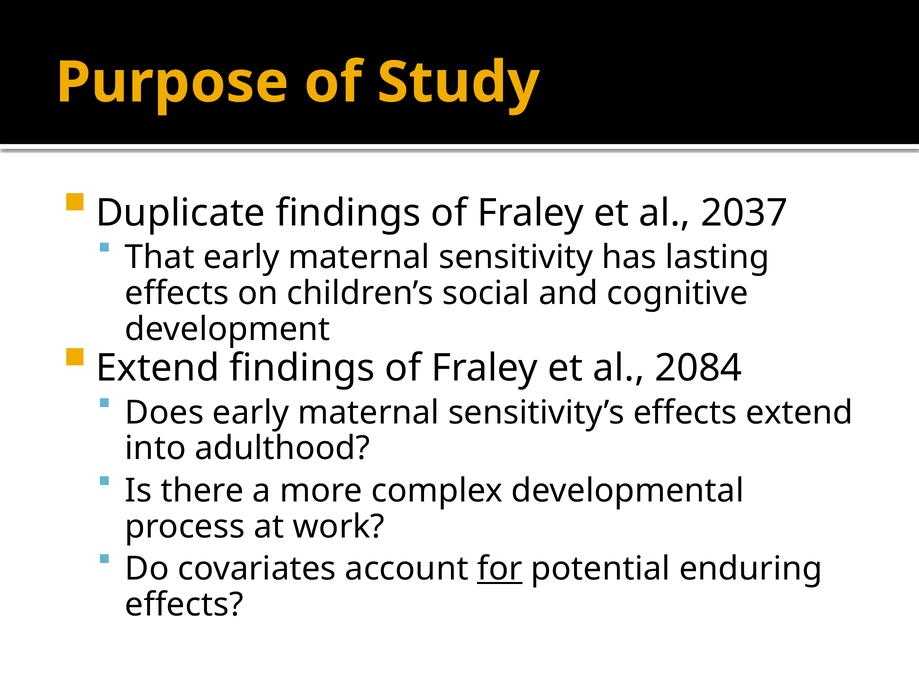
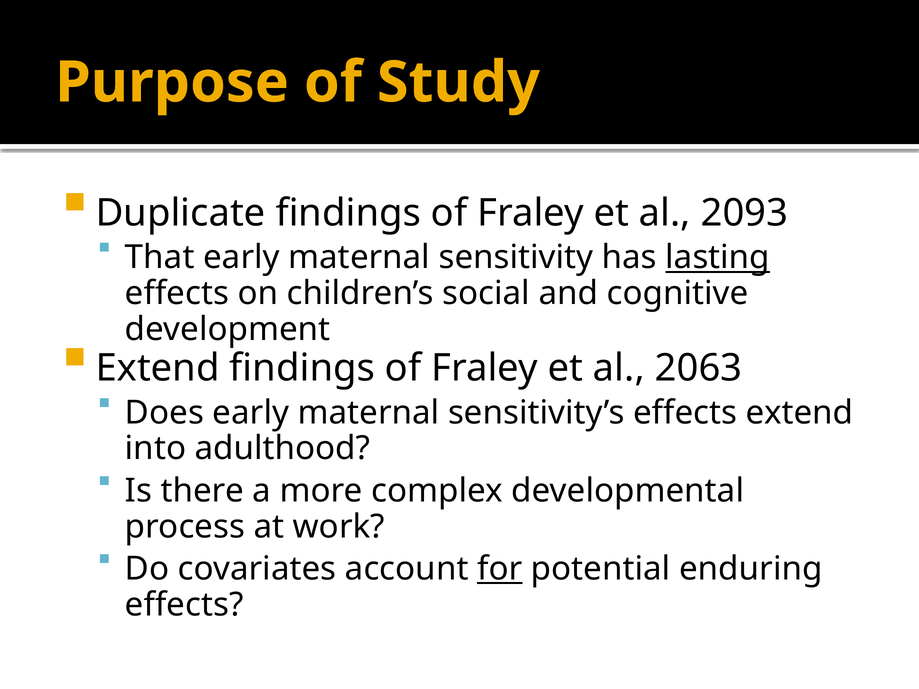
2037: 2037 -> 2093
lasting underline: none -> present
2084: 2084 -> 2063
